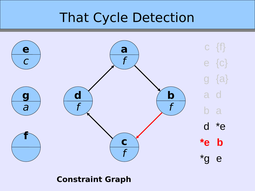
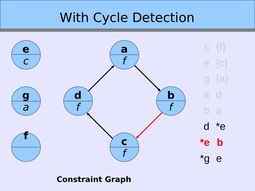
That: That -> With
